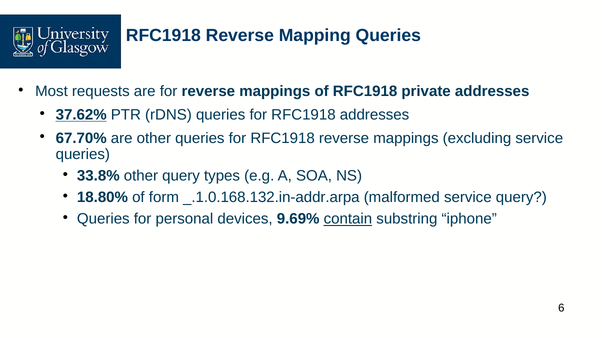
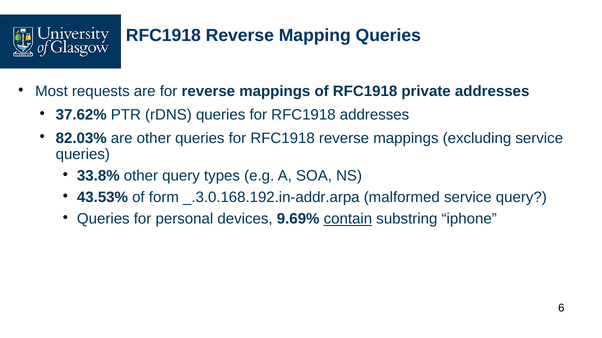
37.62% underline: present -> none
67.70%: 67.70% -> 82.03%
18.80%: 18.80% -> 43.53%
_.1.0.168.132.in-addr.arpa: _.1.0.168.132.in-addr.arpa -> _.3.0.168.192.in-addr.arpa
